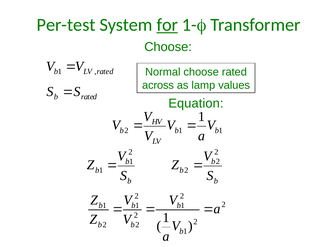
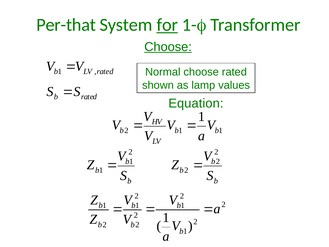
Per-test: Per-test -> Per-that
Choose at (168, 47) underline: none -> present
across: across -> shown
